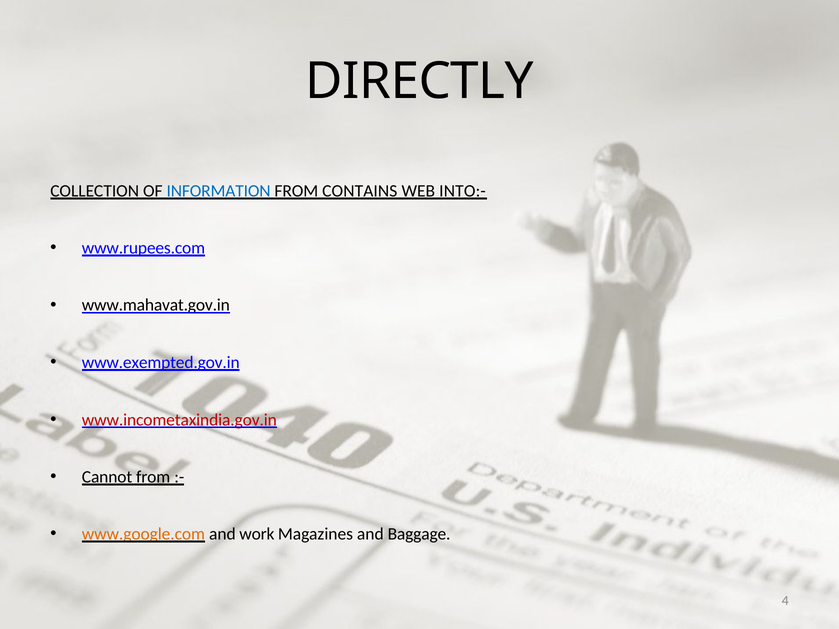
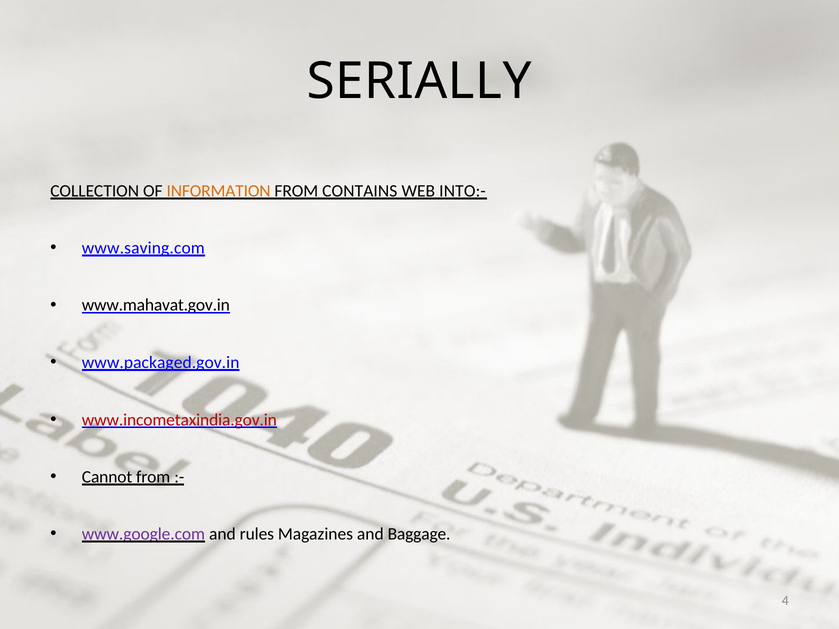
DIRECTLY: DIRECTLY -> SERIALLY
INFORMATION colour: blue -> orange
www.rupees.com: www.rupees.com -> www.saving.com
www.exempted.gov.in: www.exempted.gov.in -> www.packaged.gov.in
www.google.com colour: orange -> purple
work: work -> rules
